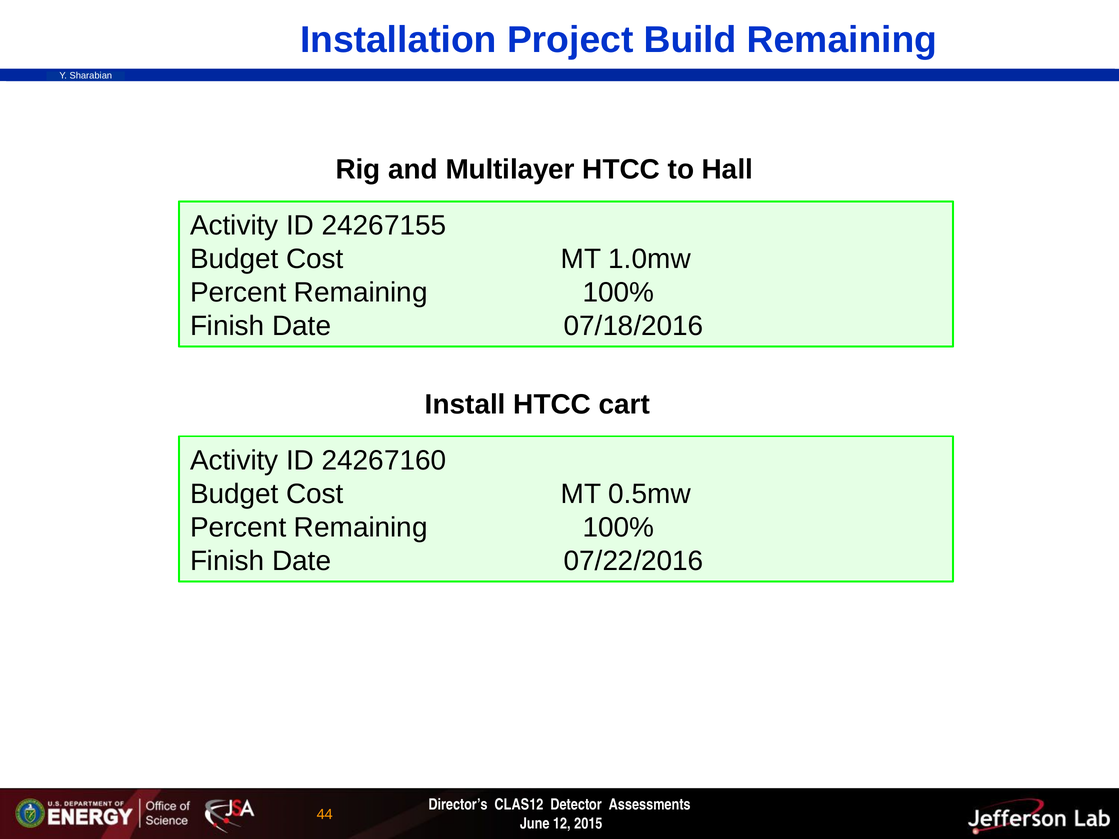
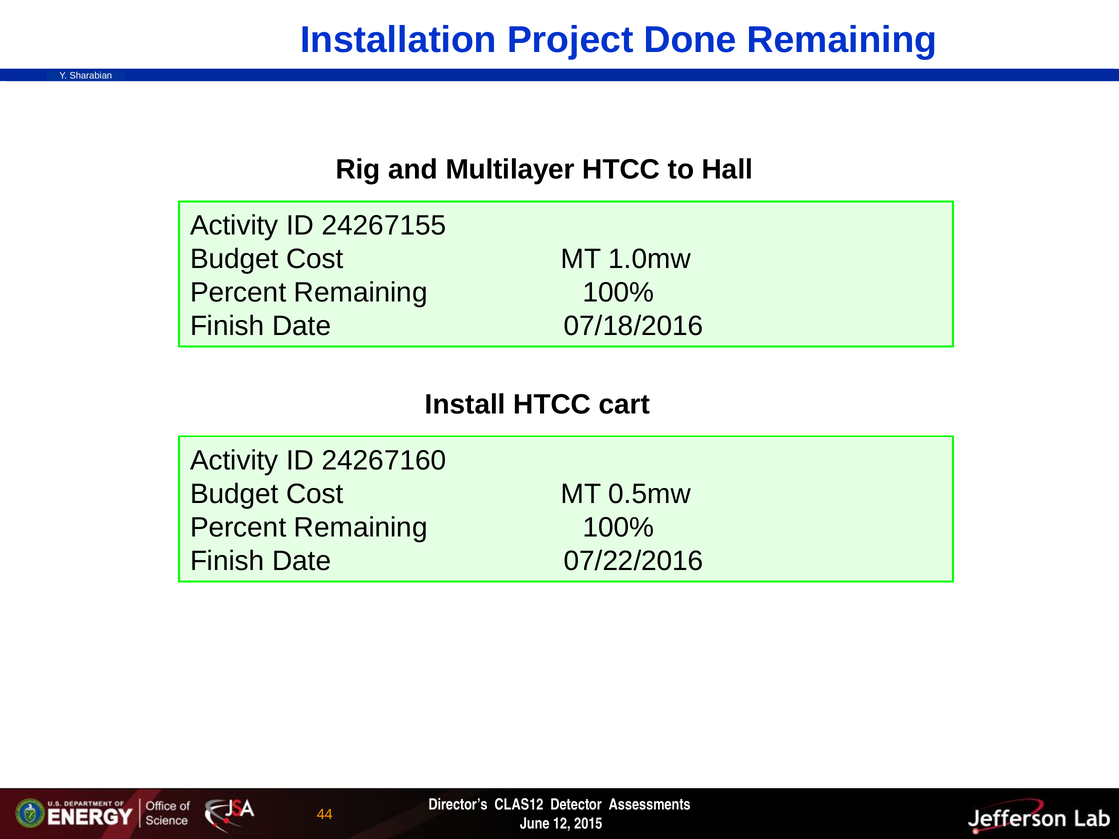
Build: Build -> Done
